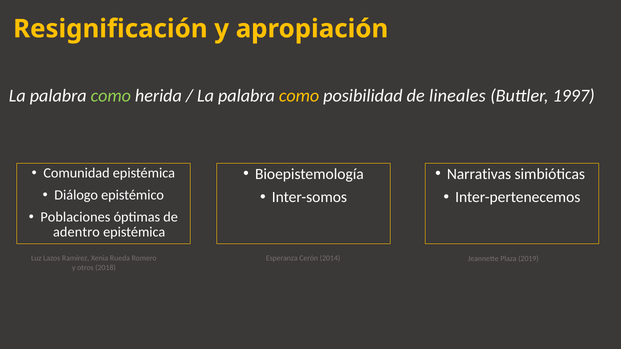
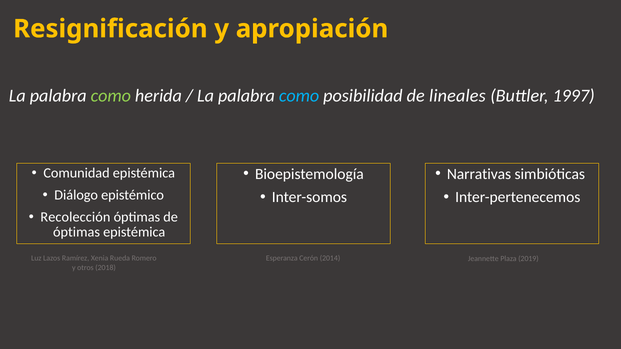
como at (299, 96) colour: yellow -> light blue
Poblaciones: Poblaciones -> Recolección
adentro at (76, 232): adentro -> óptimas
